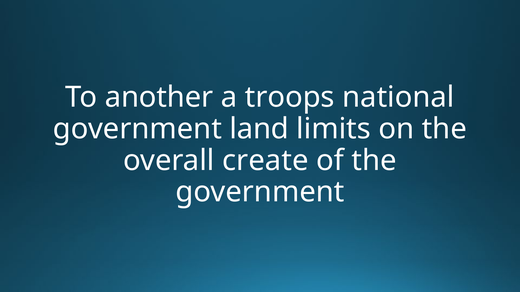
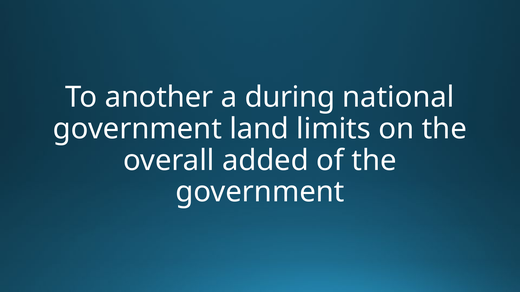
troops: troops -> during
create: create -> added
